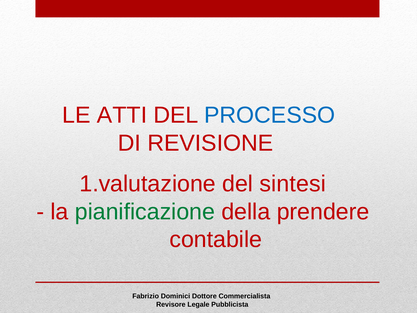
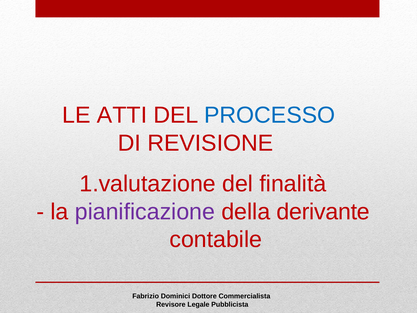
sintesi: sintesi -> finalità
pianificazione colour: green -> purple
prendere: prendere -> derivante
